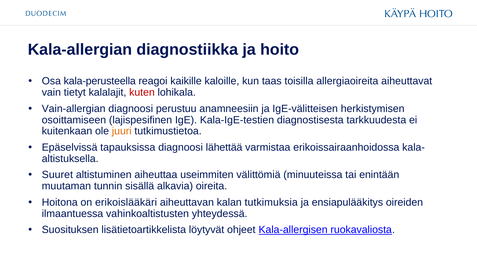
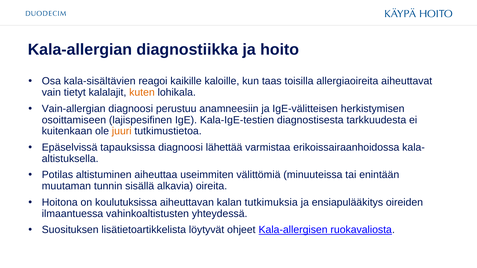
kala-perusteella: kala-perusteella -> kala-sisältävien
kuten colour: red -> orange
Suuret: Suuret -> Potilas
erikoislääkäri: erikoislääkäri -> koulutuksissa
